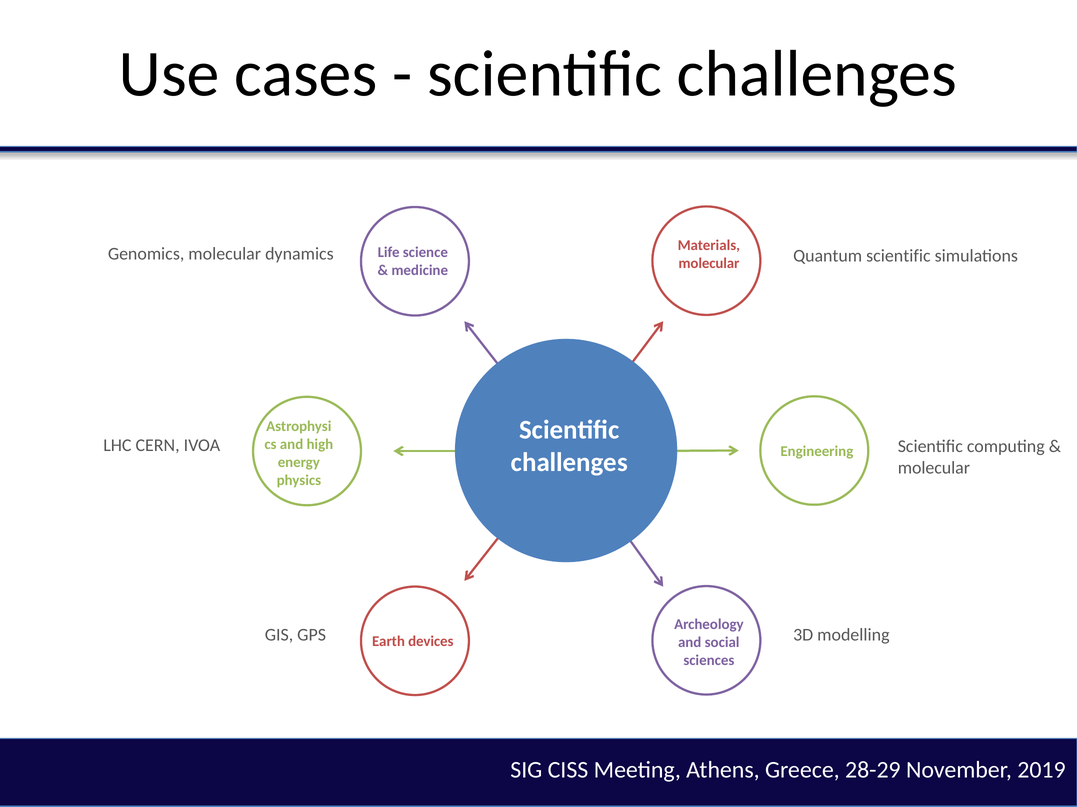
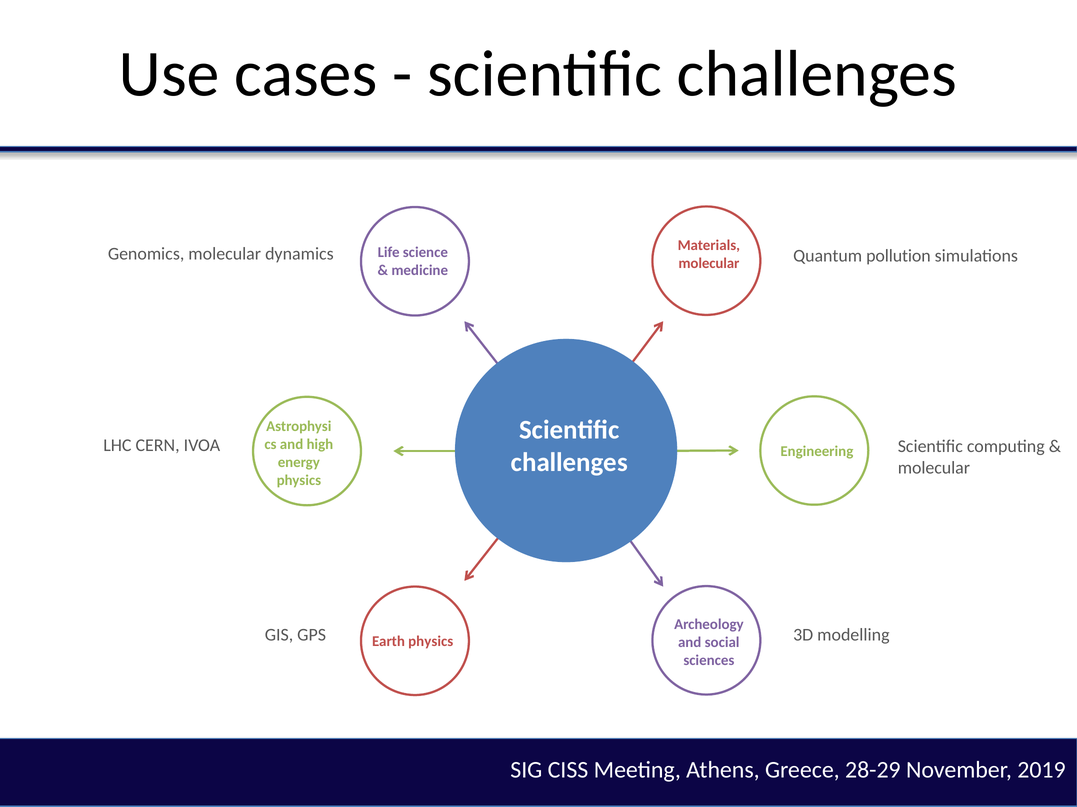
Quantum scientific: scientific -> pollution
Earth devices: devices -> physics
